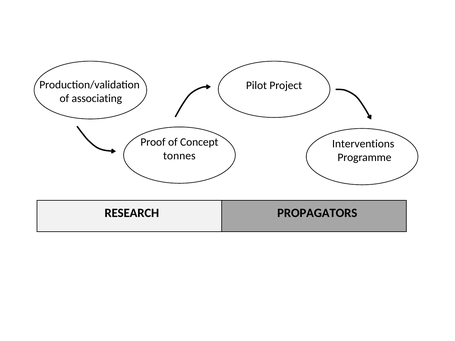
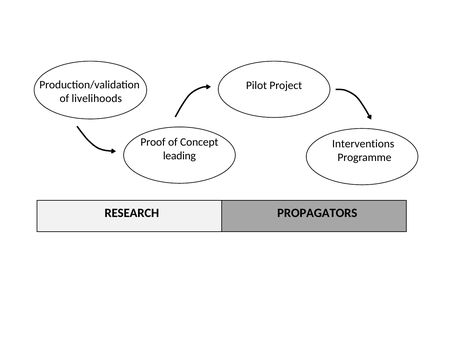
associating: associating -> livelihoods
tonnes: tonnes -> leading
